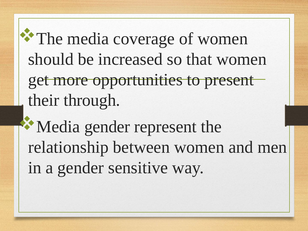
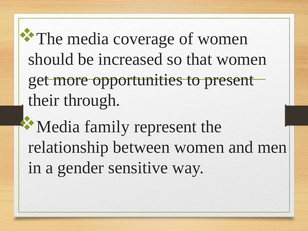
Media gender: gender -> family
